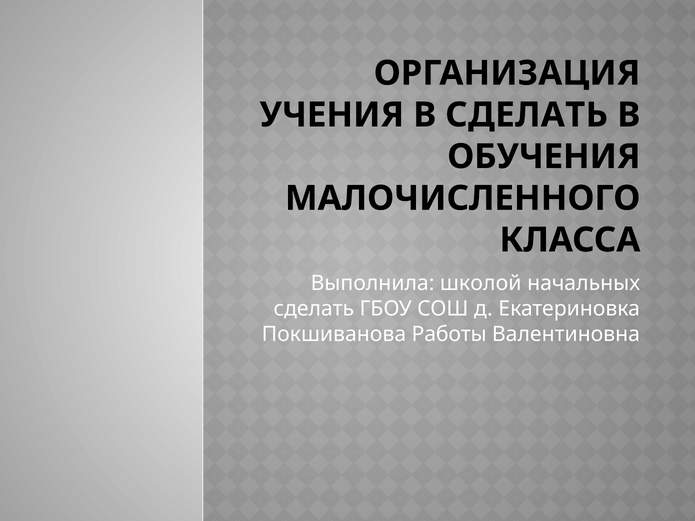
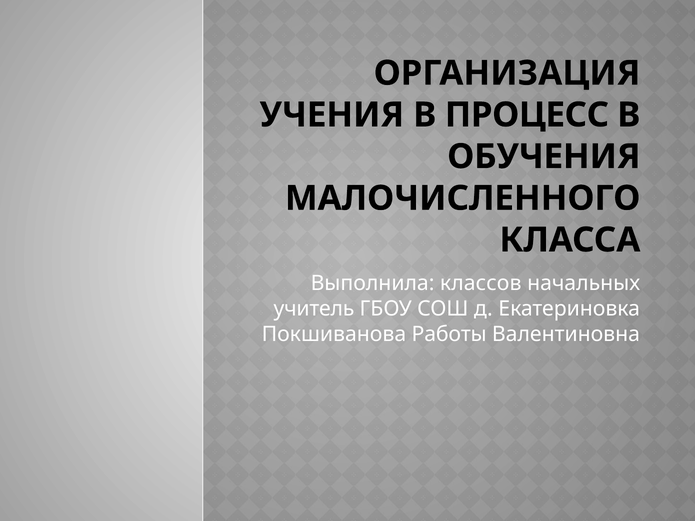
В СДЕЛАТЬ: СДЕЛАТЬ -> ПРОЦЕСС
школой: школой -> классов
сделать at (314, 309): сделать -> учитель
